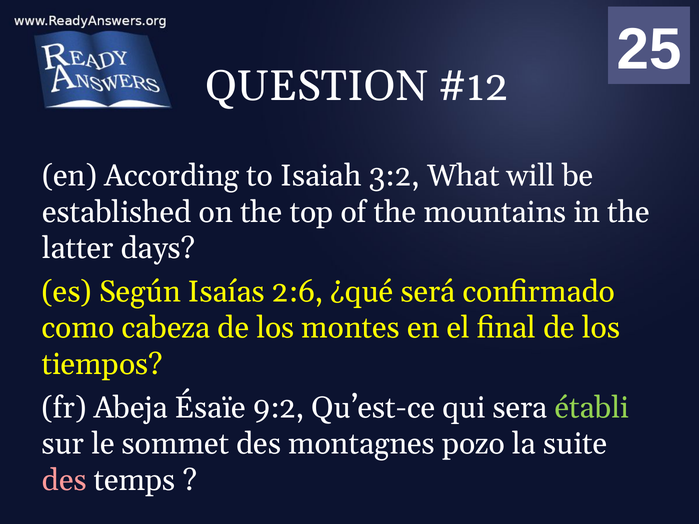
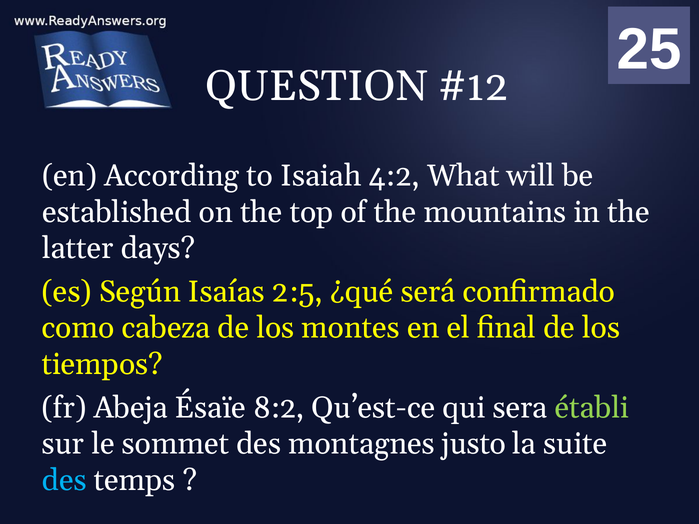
3:2: 3:2 -> 4:2
2:6: 2:6 -> 2:5
9:2: 9:2 -> 8:2
pozo: pozo -> justo
des at (64, 480) colour: pink -> light blue
